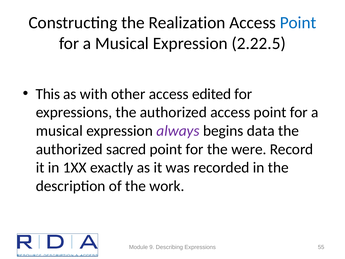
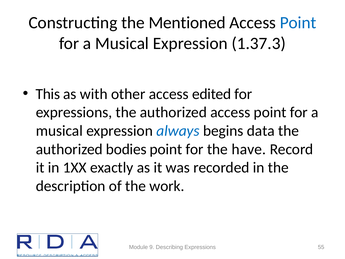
Realization: Realization -> Mentioned
2.22.5: 2.22.5 -> 1.37.3
always colour: purple -> blue
sacred: sacred -> bodies
were: were -> have
